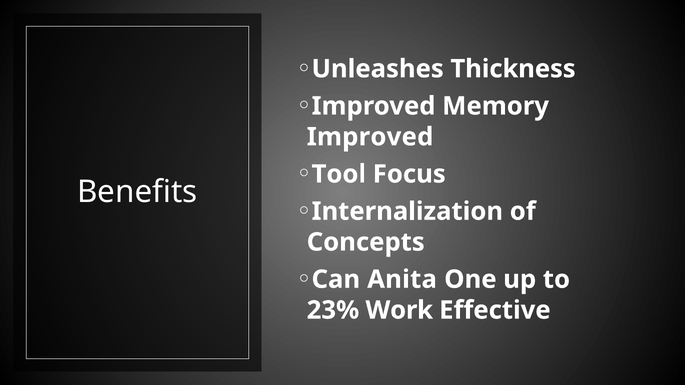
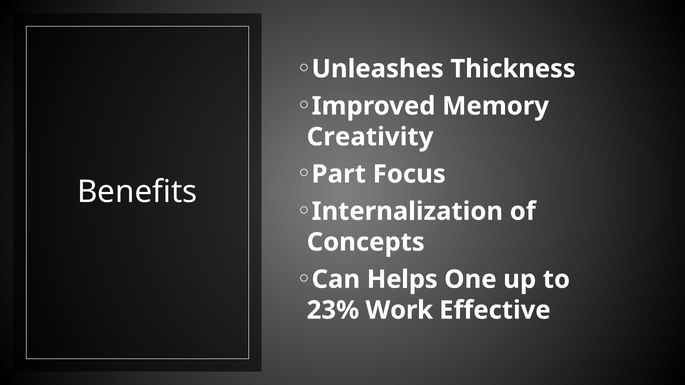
Improved at (370, 137): Improved -> Creativity
Tool: Tool -> Part
Anita: Anita -> Helps
